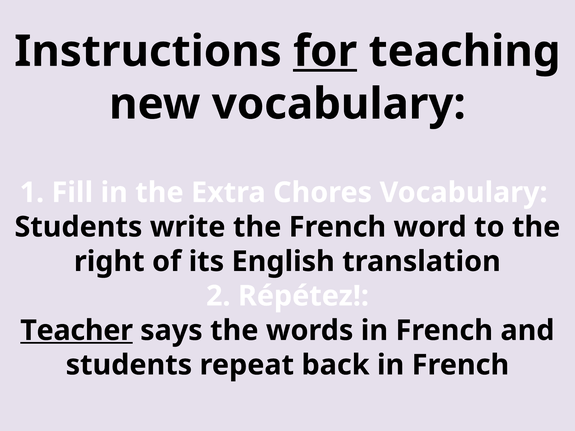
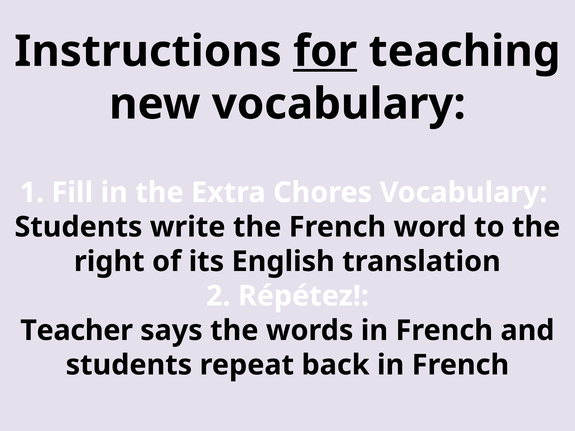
Teacher underline: present -> none
